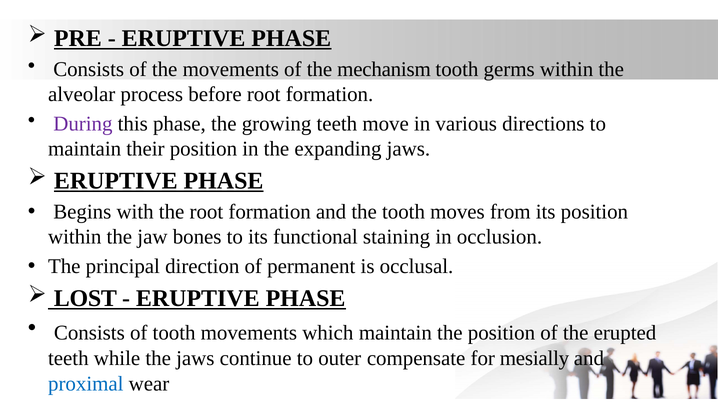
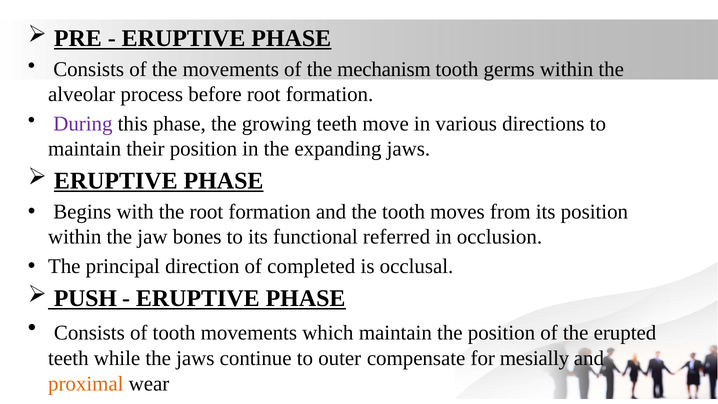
staining: staining -> referred
permanent: permanent -> completed
LOST: LOST -> PUSH
proximal colour: blue -> orange
